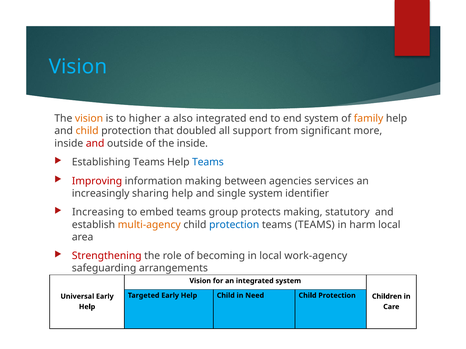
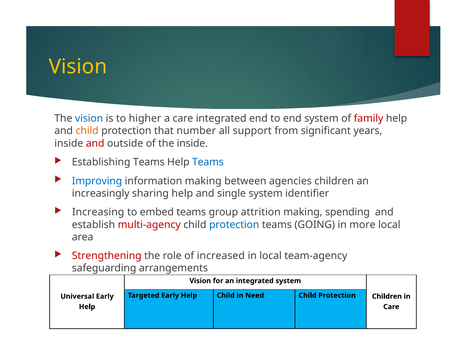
Vision at (78, 67) colour: light blue -> yellow
vision at (89, 119) colour: orange -> blue
a also: also -> care
family colour: orange -> red
doubled: doubled -> number
more: more -> years
Improving colour: red -> blue
agencies services: services -> children
protects: protects -> attrition
statutory: statutory -> spending
multi-agency colour: orange -> red
teams TEAMS: TEAMS -> GOING
harm: harm -> more
becoming: becoming -> increased
work-agency: work-agency -> team-agency
